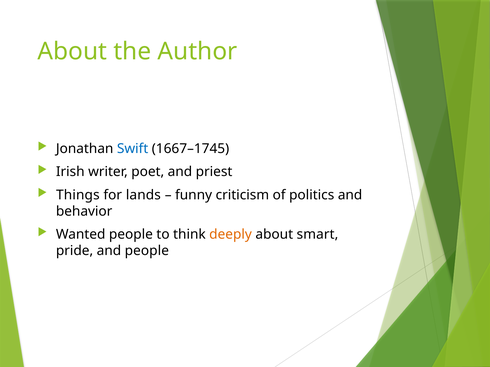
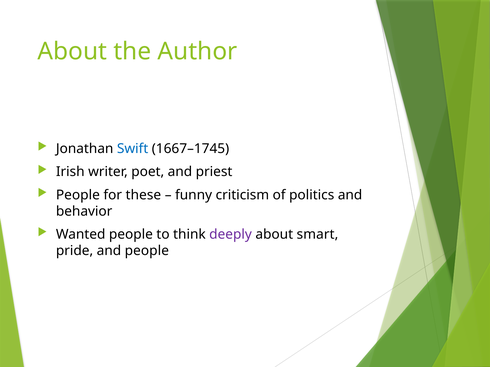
Things at (78, 195): Things -> People
lands: lands -> these
deeply colour: orange -> purple
